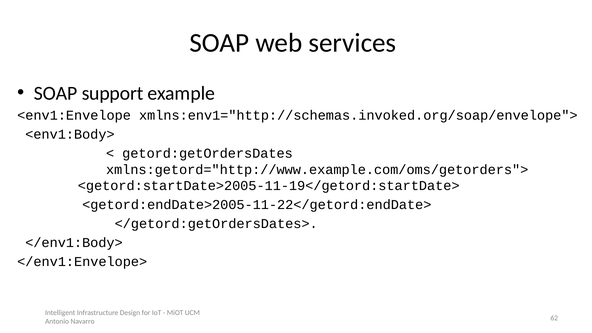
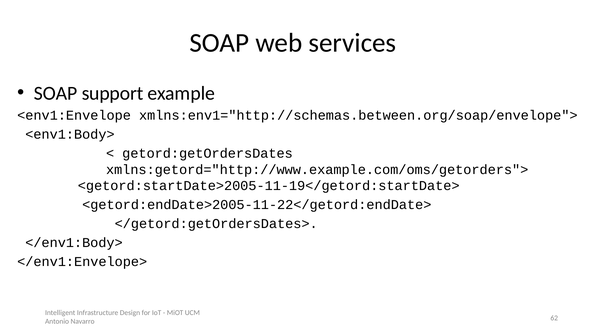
xmlns:env1="http://schemas.invoked.org/soap/envelope">: xmlns:env1="http://schemas.invoked.org/soap/envelope"> -> xmlns:env1="http://schemas.between.org/soap/envelope">
